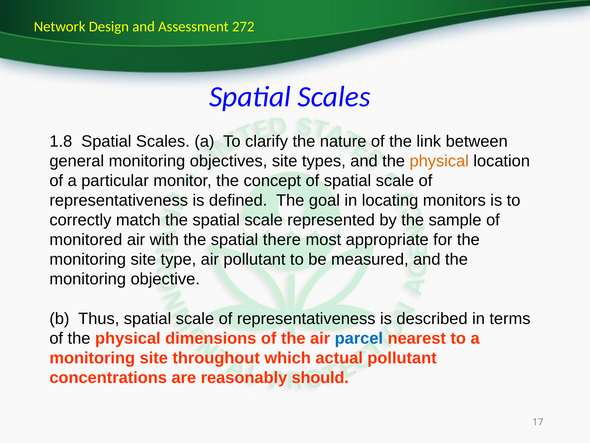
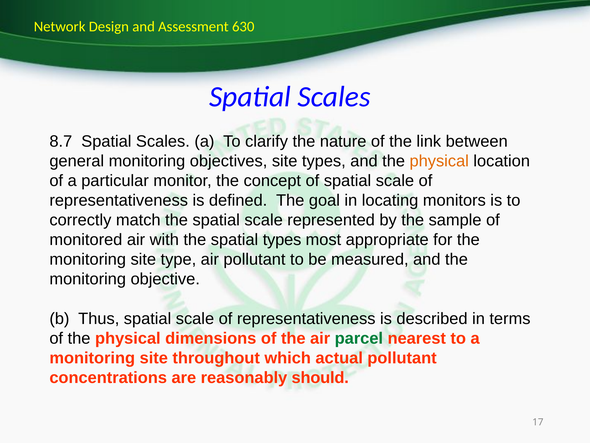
272: 272 -> 630
1.8: 1.8 -> 8.7
spatial there: there -> types
parcel colour: blue -> green
